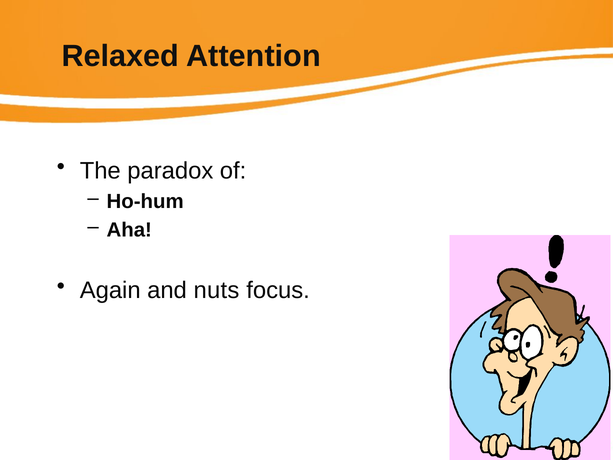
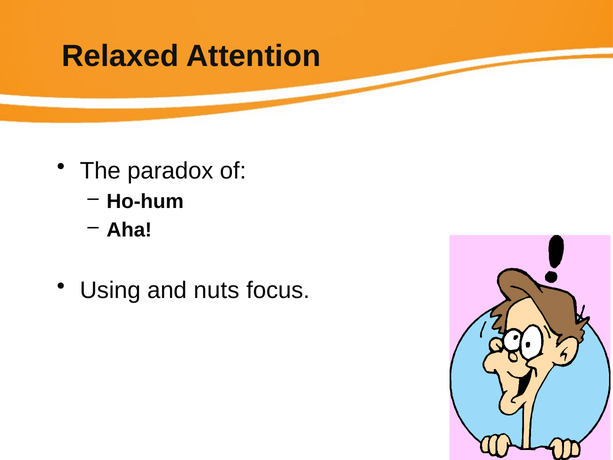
Again: Again -> Using
